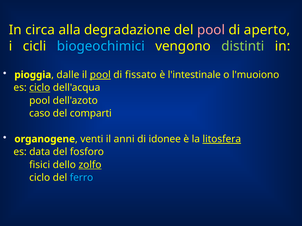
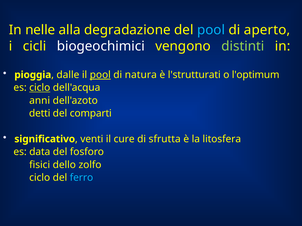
circa: circa -> nelle
pool at (211, 30) colour: pink -> light blue
biogeochimici colour: light blue -> white
fissato: fissato -> natura
l'intestinale: l'intestinale -> l'strutturati
l'muoiono: l'muoiono -> l'optimum
pool at (40, 101): pool -> anni
caso: caso -> detti
organogene: organogene -> significativo
anni: anni -> cure
idonee: idonee -> sfrutta
litosfera underline: present -> none
zolfo underline: present -> none
